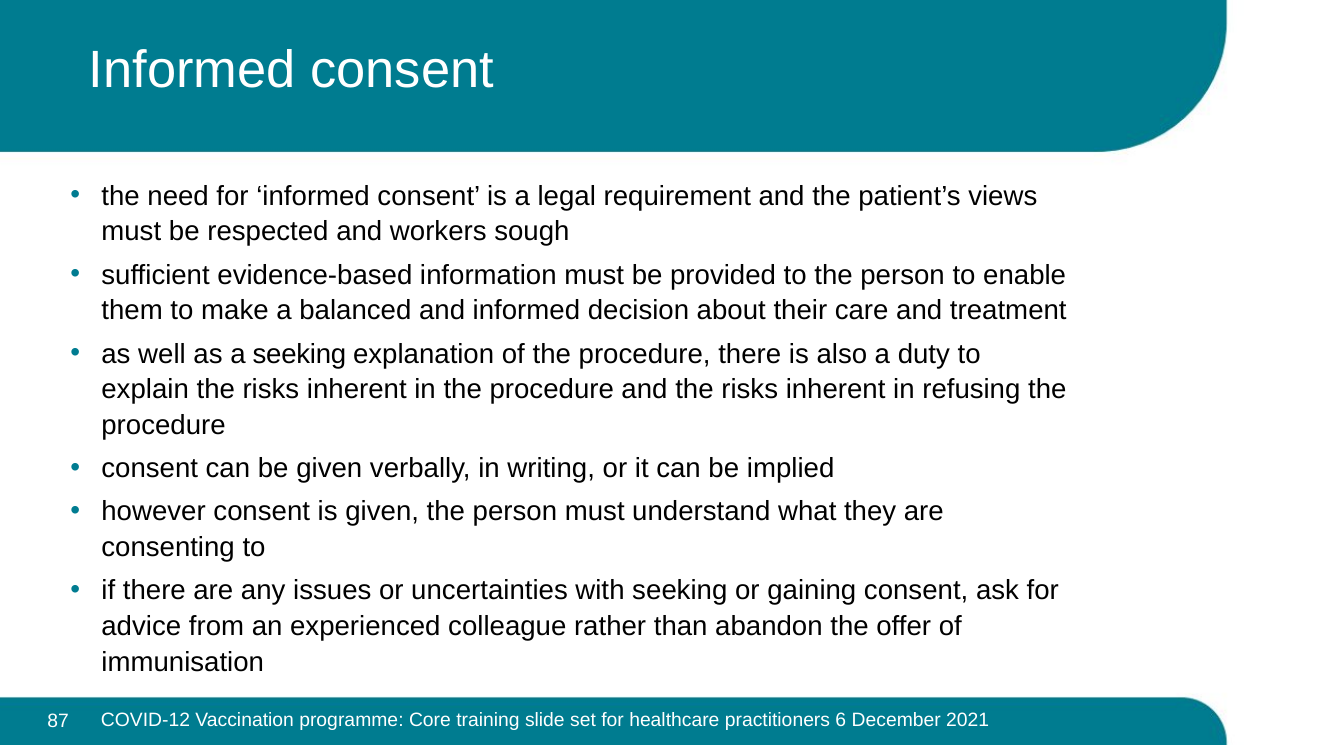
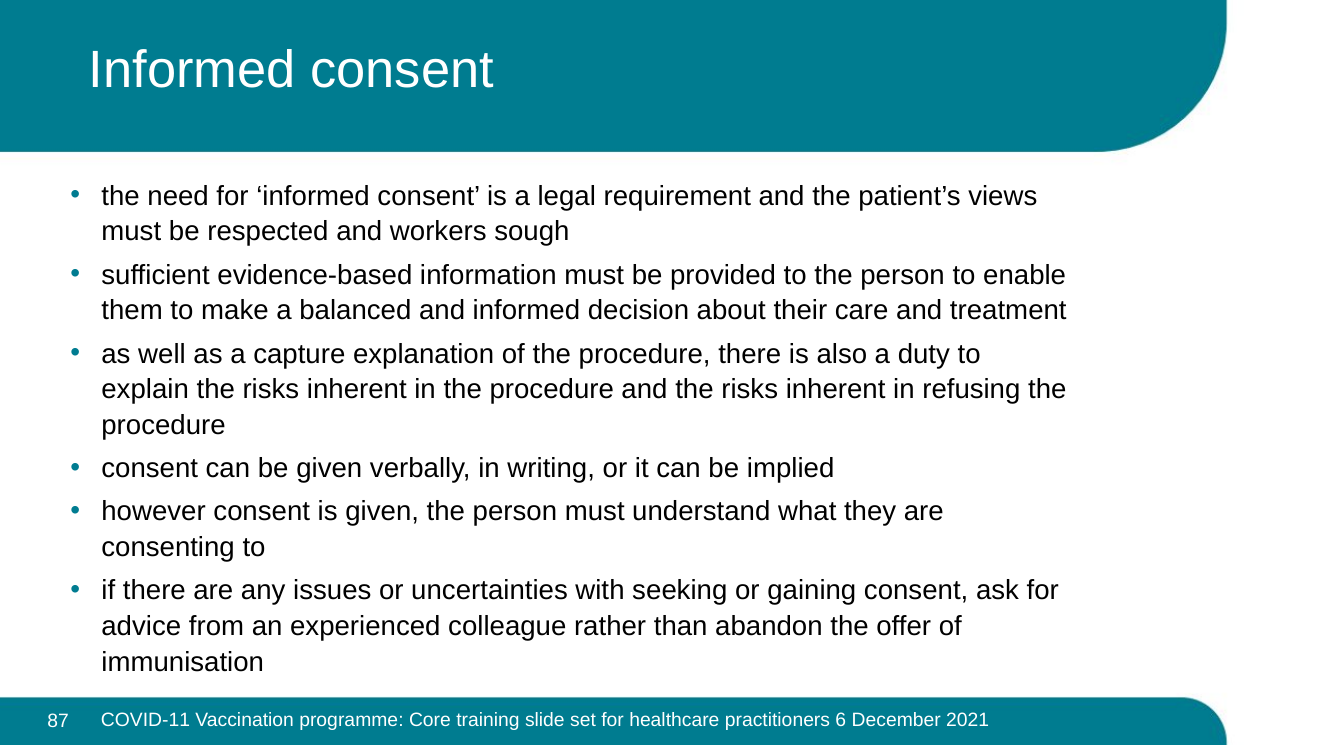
a seeking: seeking -> capture
COVID-12: COVID-12 -> COVID-11
